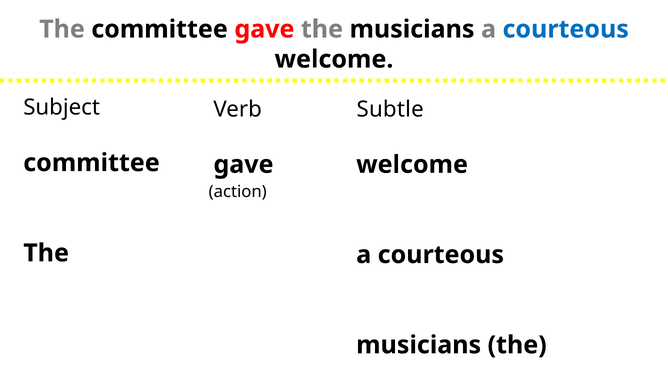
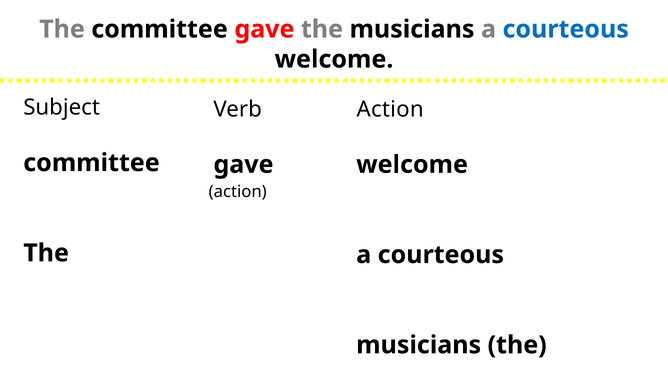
Subtle at (390, 109): Subtle -> Action
